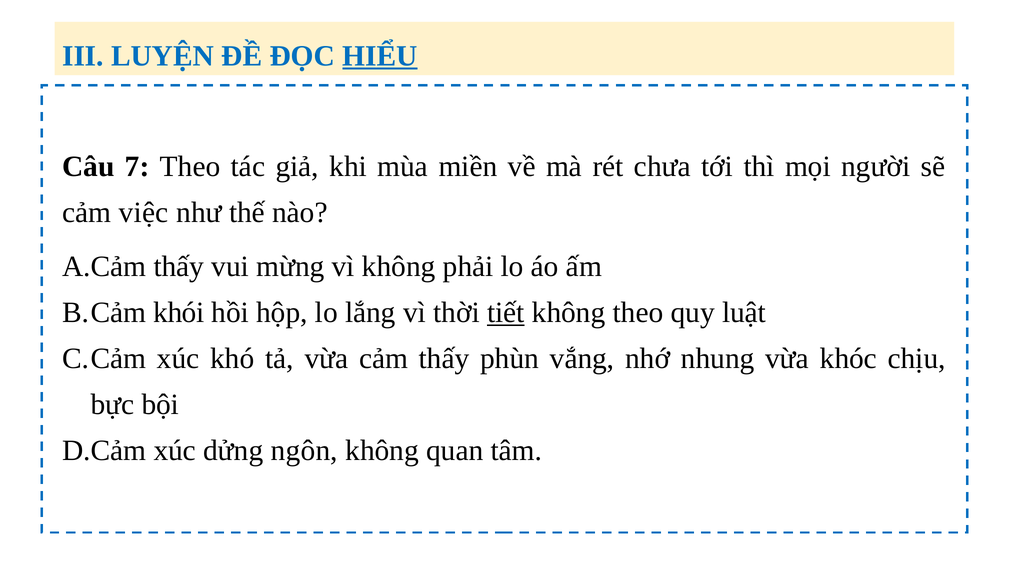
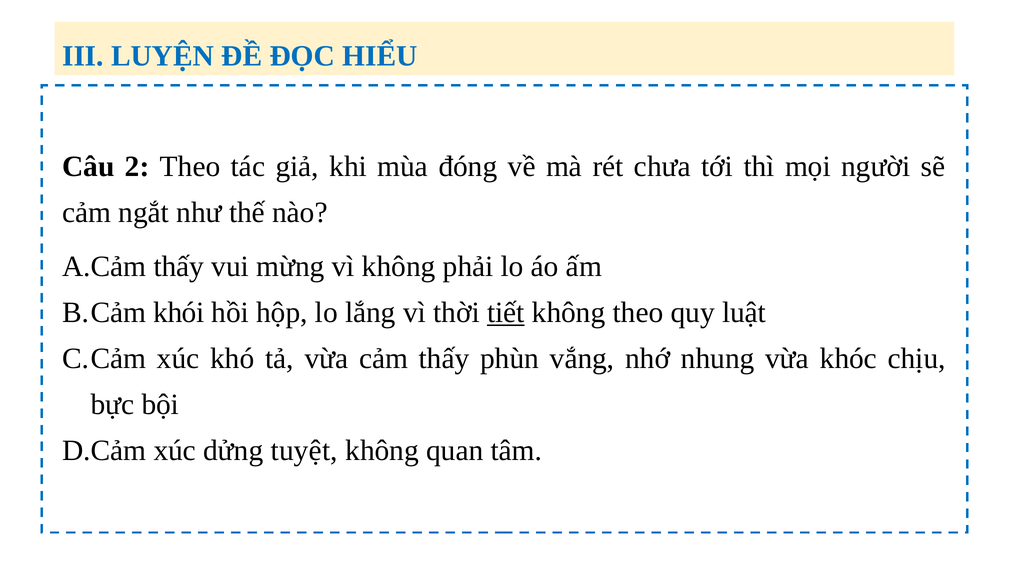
HIỂU underline: present -> none
7: 7 -> 2
miền: miền -> đóng
việc: việc -> ngắt
ngôn: ngôn -> tuyệt
